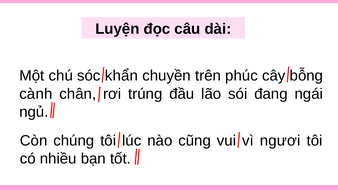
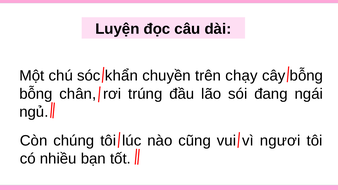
phúc: phúc -> chạy
cành at (36, 94): cành -> bỗng
